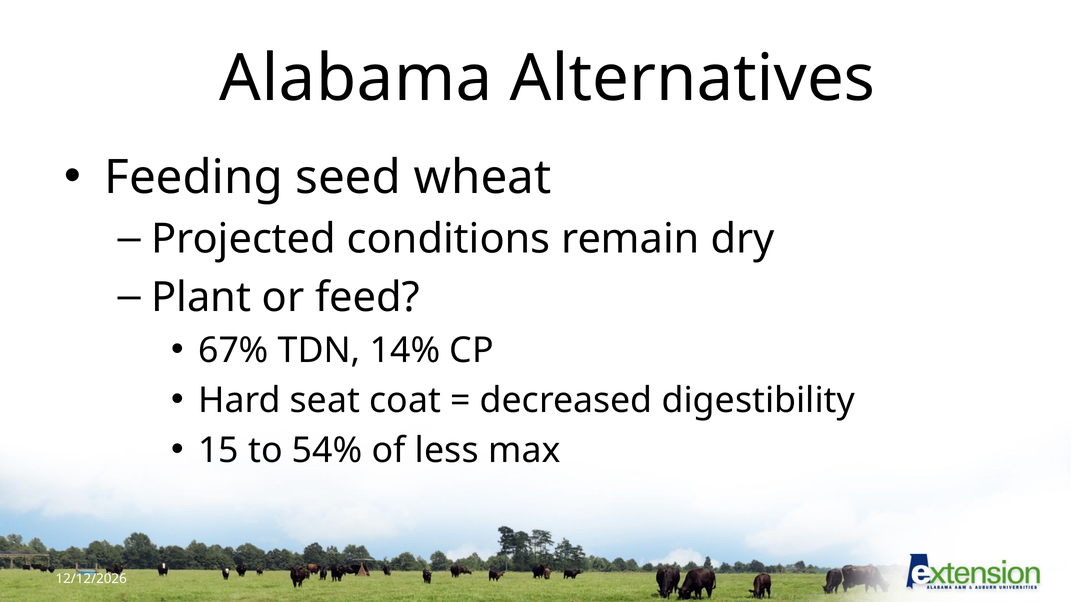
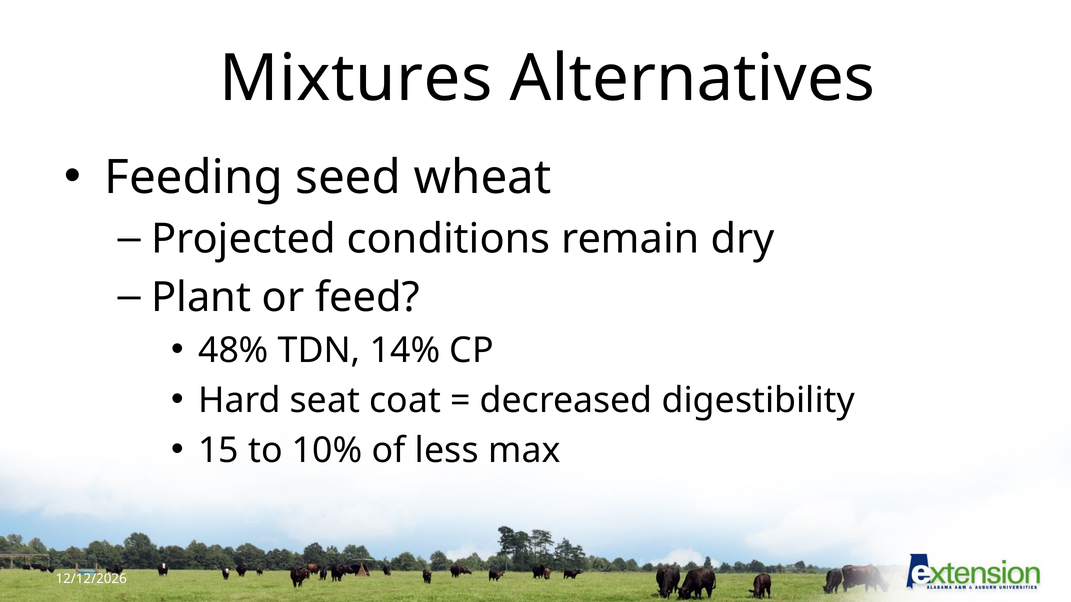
Alabama: Alabama -> Mixtures
67%: 67% -> 48%
54%: 54% -> 10%
